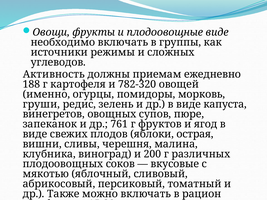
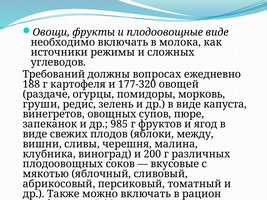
группы: группы -> молока
Активность: Активность -> Требований
приемам: приемам -> вопросах
782-320: 782-320 -> 177-320
именно: именно -> раздаче
761: 761 -> 985
острая: острая -> между
